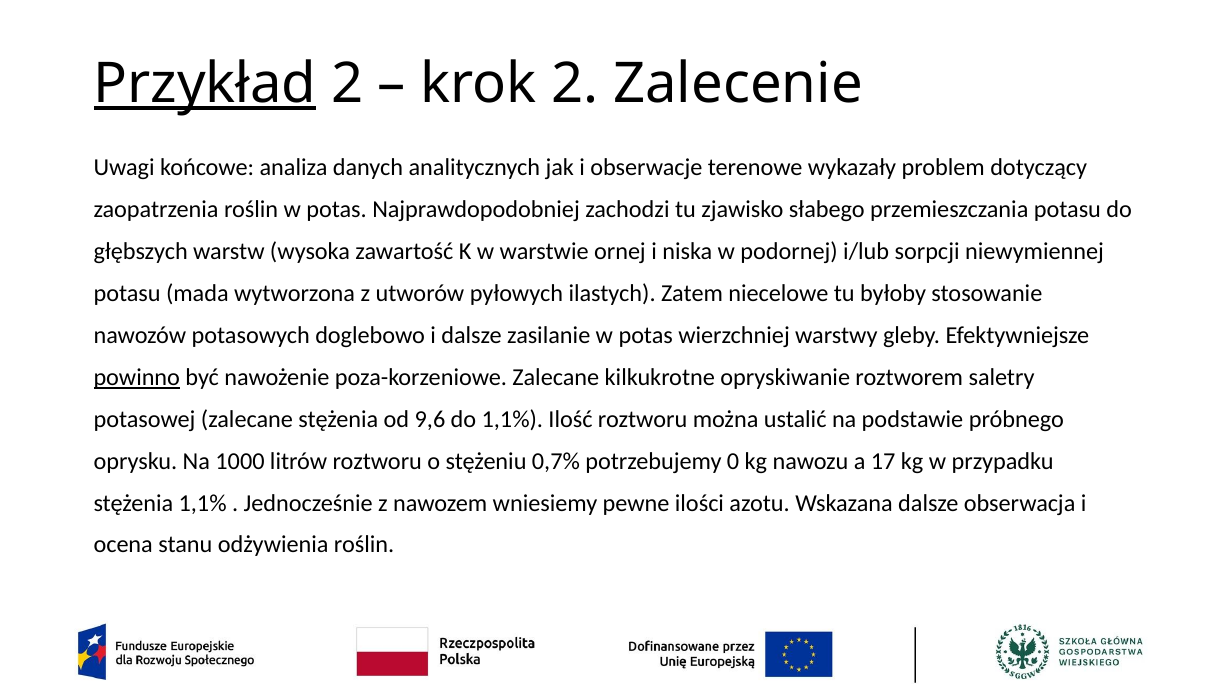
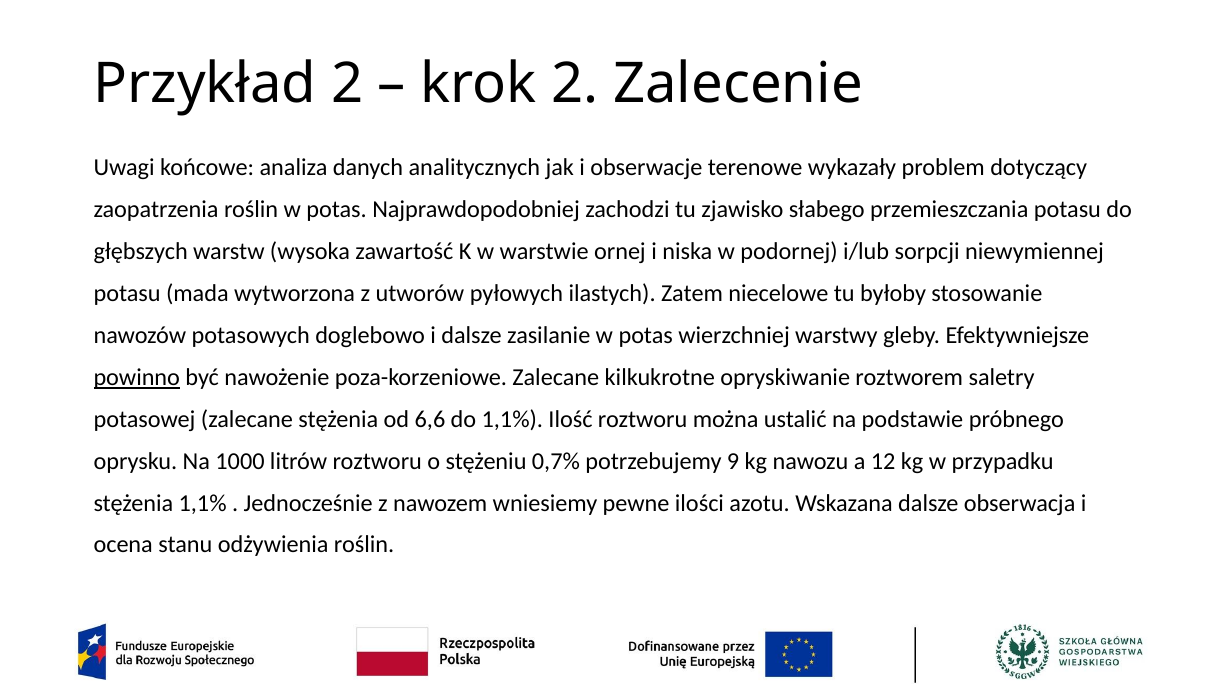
Przykład underline: present -> none
9,6: 9,6 -> 6,6
0: 0 -> 9
17: 17 -> 12
